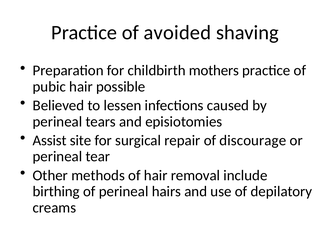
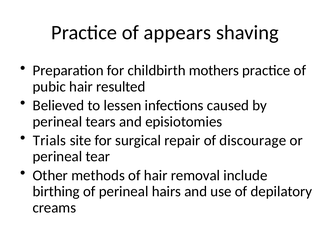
avoided: avoided -> appears
possible: possible -> resulted
Assist: Assist -> Trials
